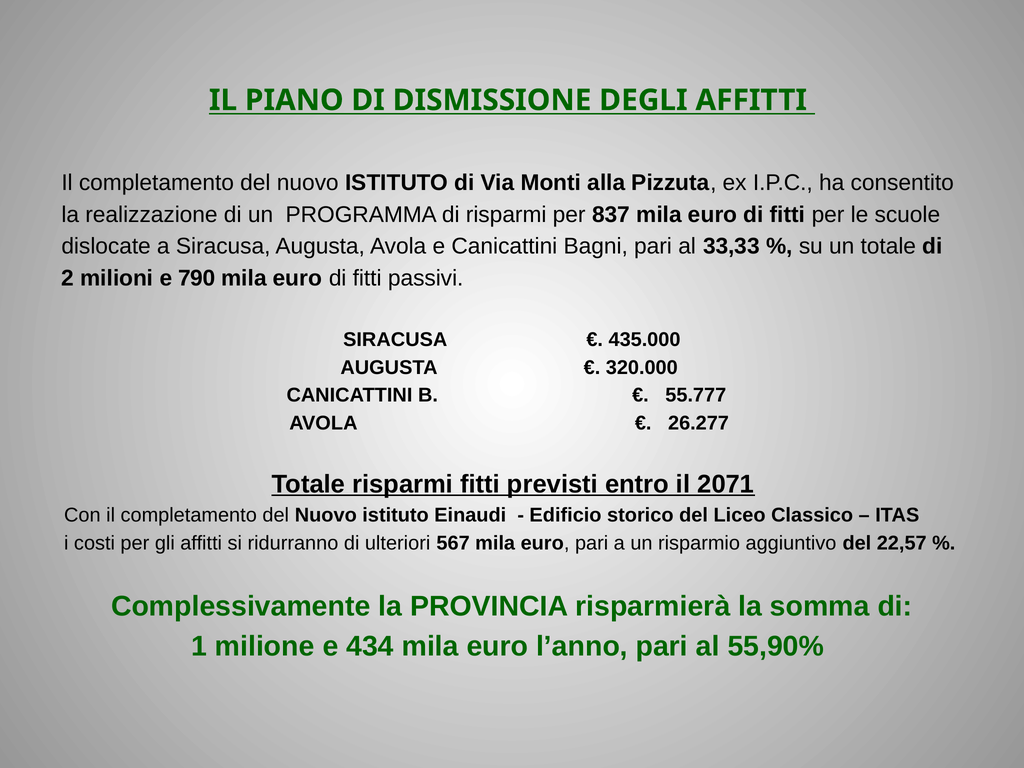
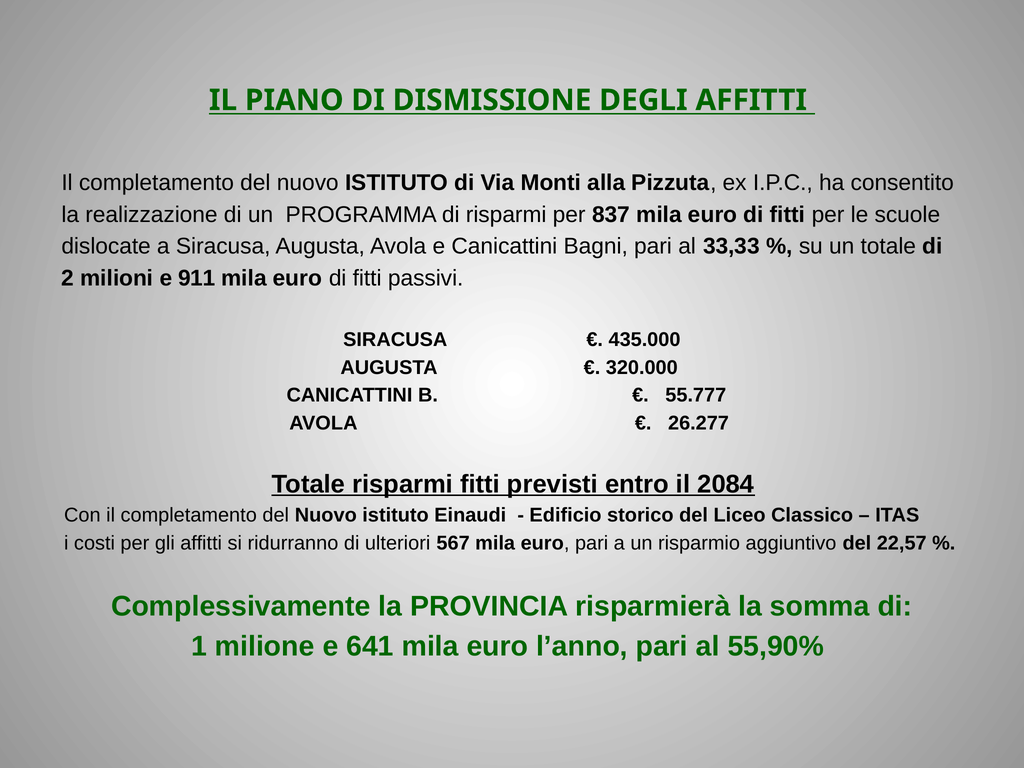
790: 790 -> 911
2071: 2071 -> 2084
434: 434 -> 641
